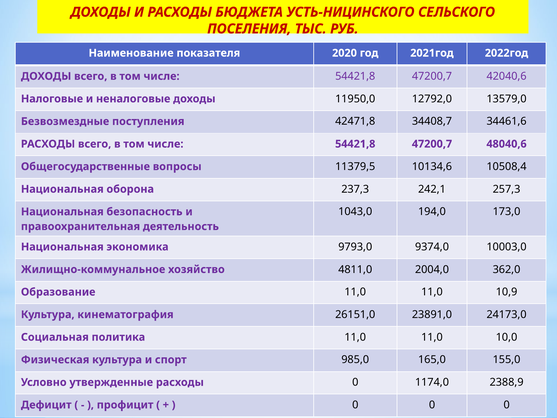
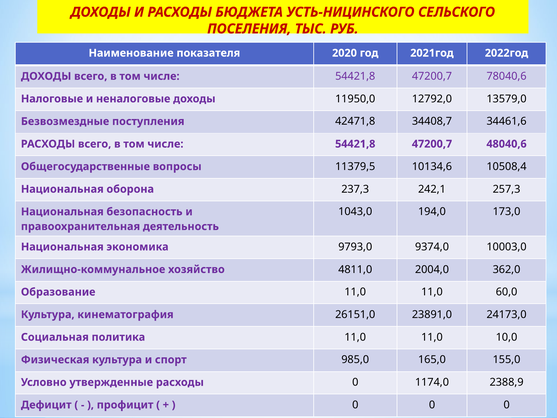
42040,6: 42040,6 -> 78040,6
10,9: 10,9 -> 60,0
